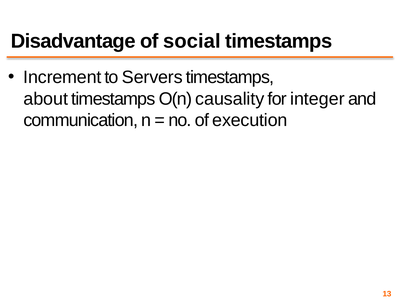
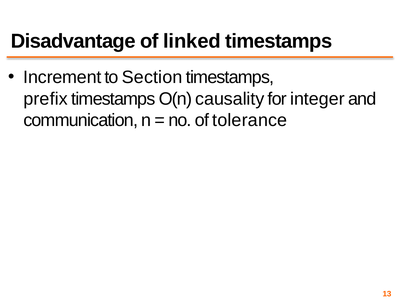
social: social -> linked
Servers: Servers -> Section
about: about -> prefix
execution: execution -> tolerance
